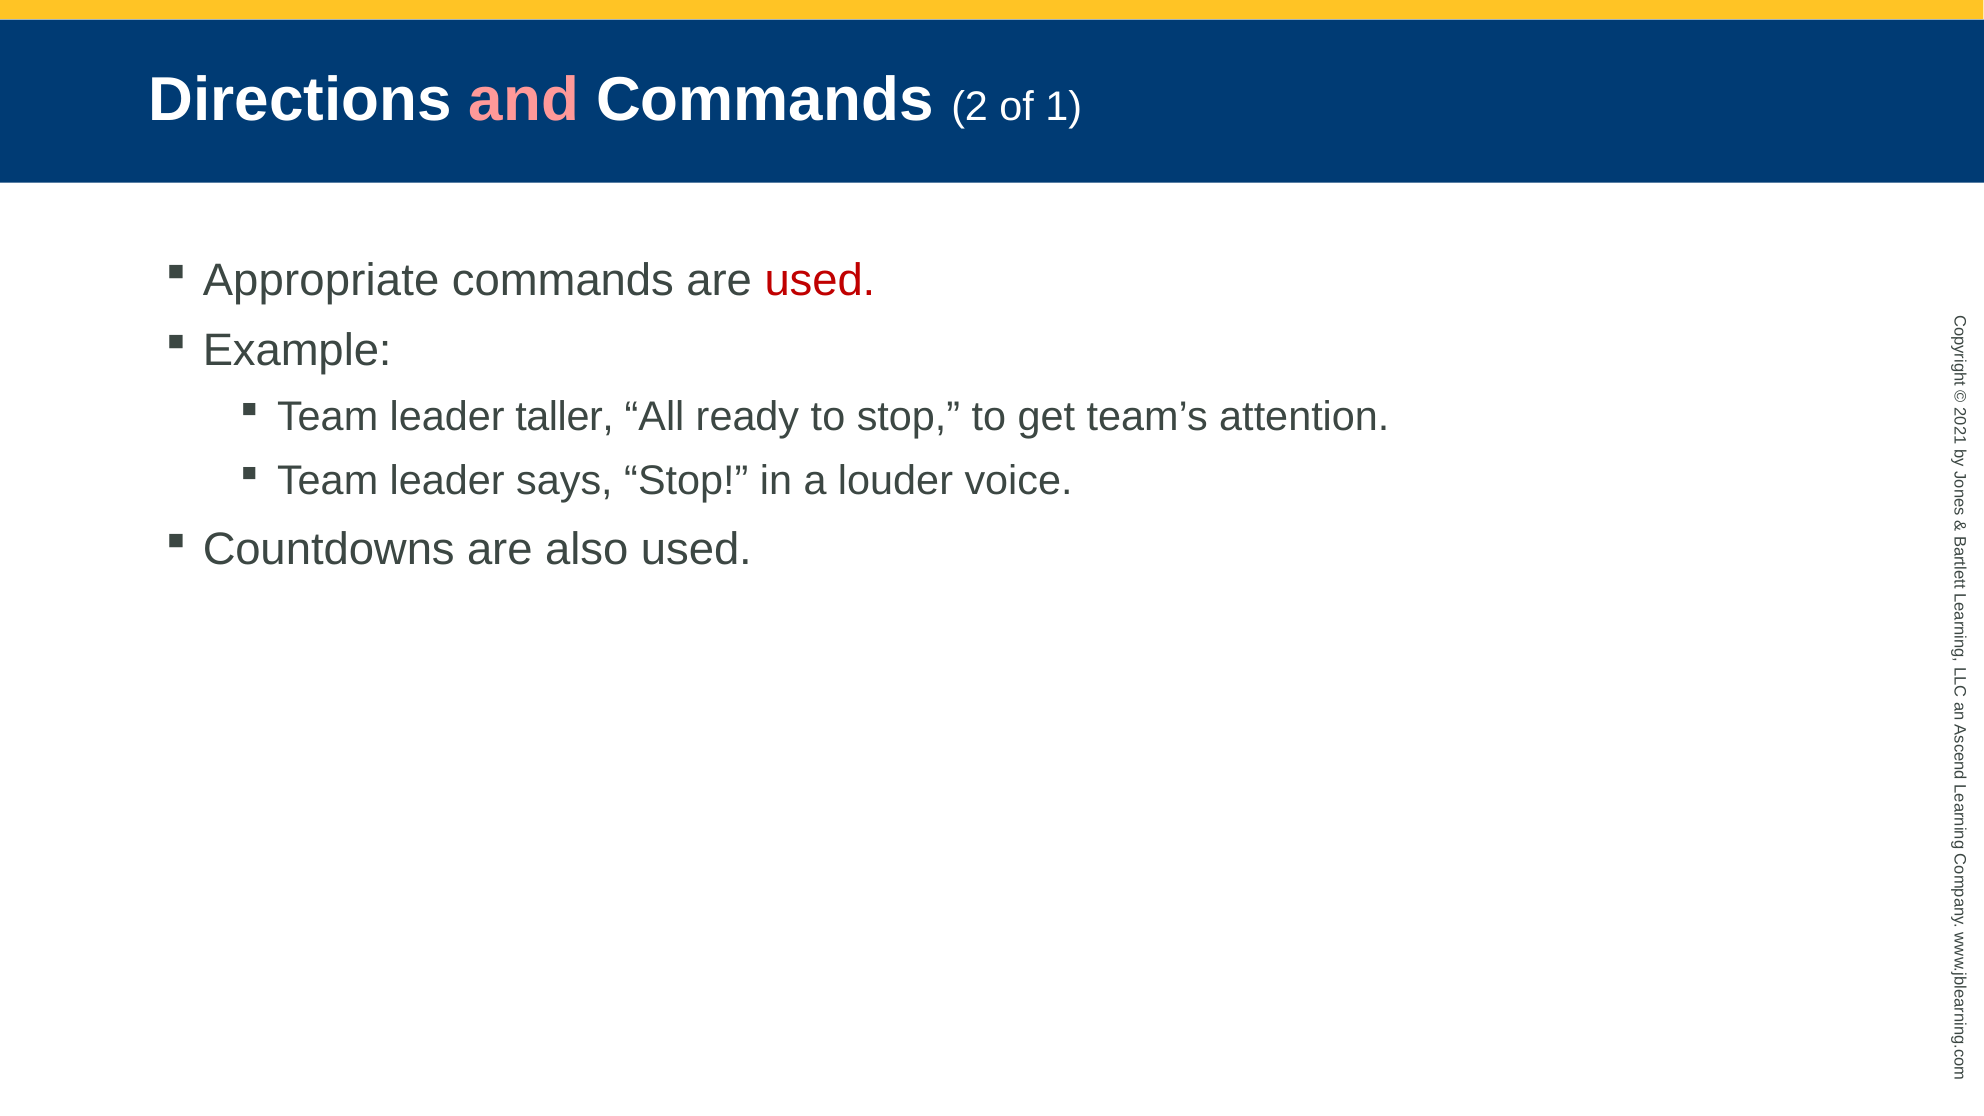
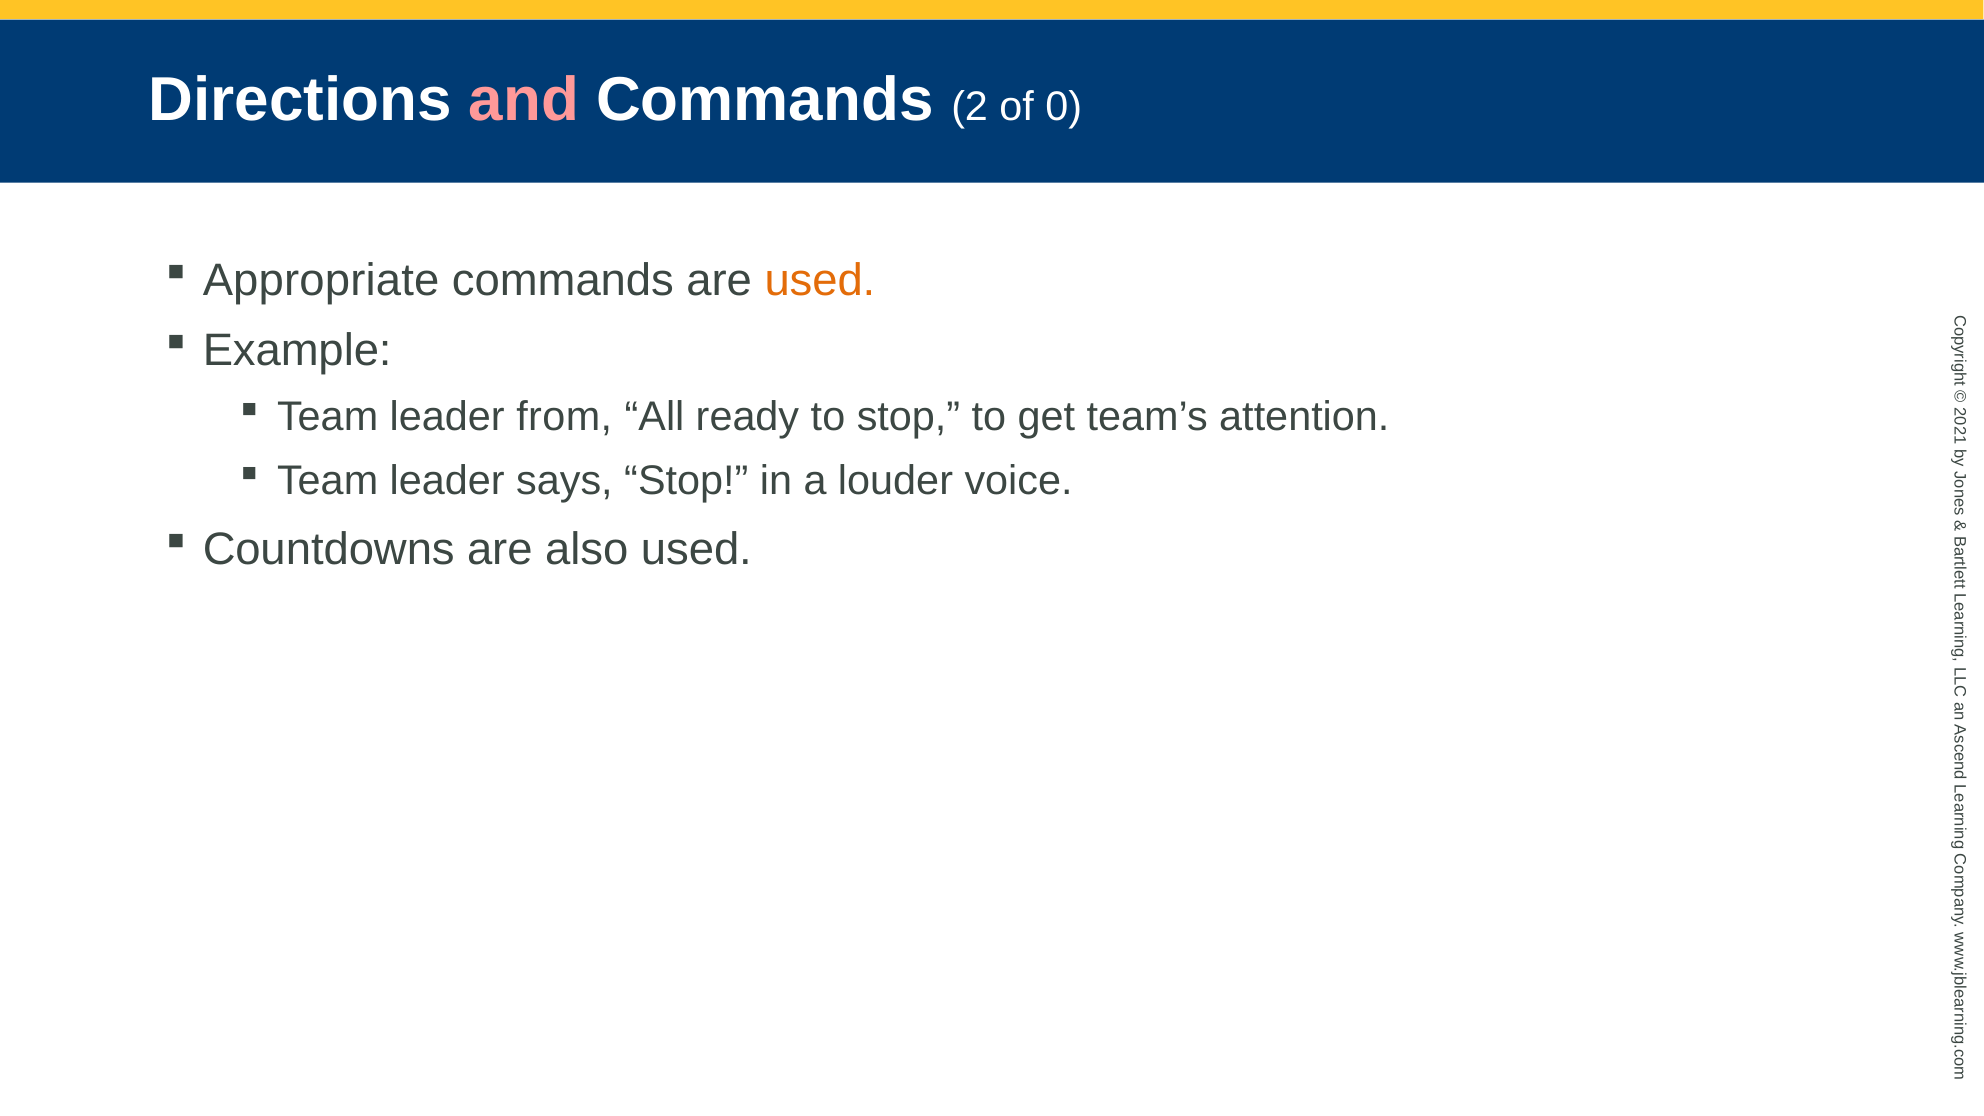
of 1: 1 -> 0
used at (820, 280) colour: red -> orange
taller: taller -> from
